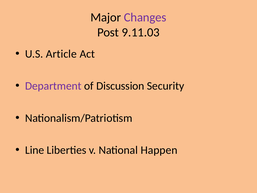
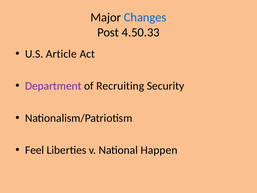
Changes colour: purple -> blue
9.11.03: 9.11.03 -> 4.50.33
Discussion: Discussion -> Recruiting
Line: Line -> Feel
